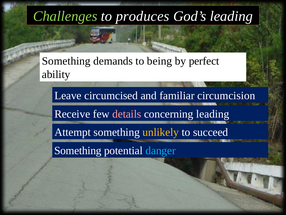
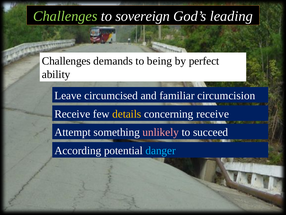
produces: produces -> sovereign
Something at (66, 61): Something -> Challenges
details colour: pink -> yellow
concerning leading: leading -> receive
unlikely colour: yellow -> pink
Something at (78, 150): Something -> According
